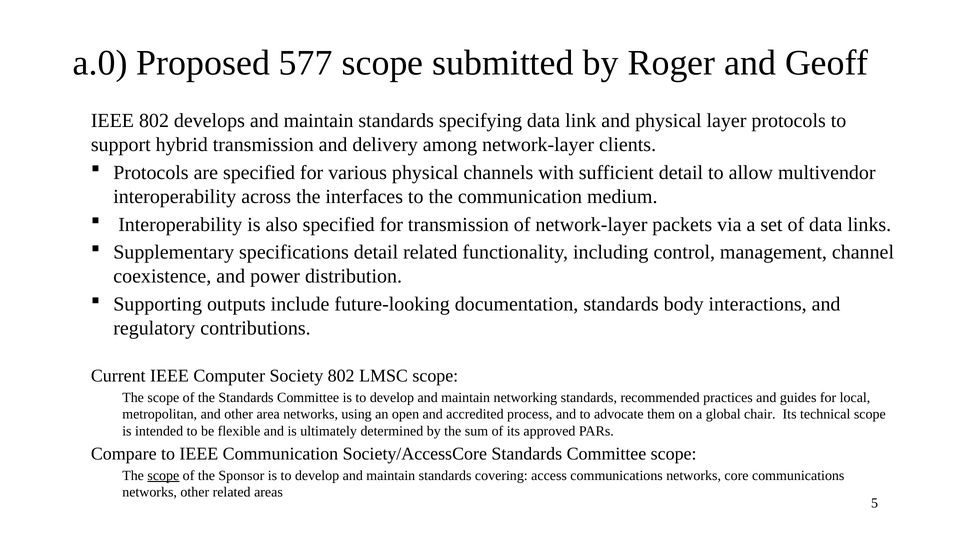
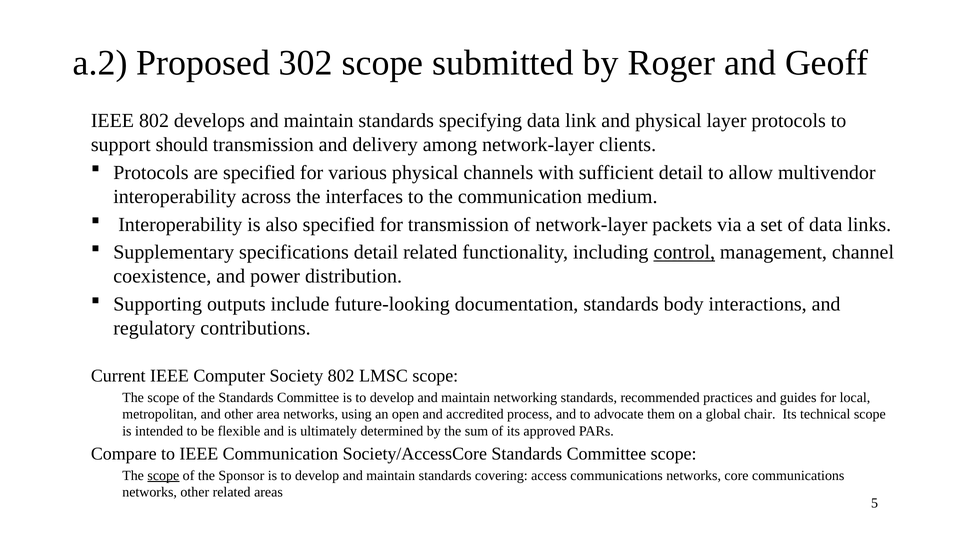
a.0: a.0 -> a.2
577: 577 -> 302
hybrid: hybrid -> should
control underline: none -> present
